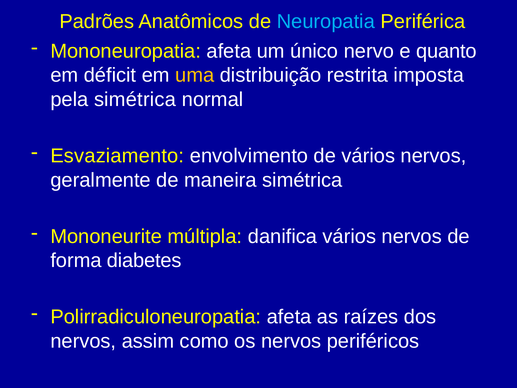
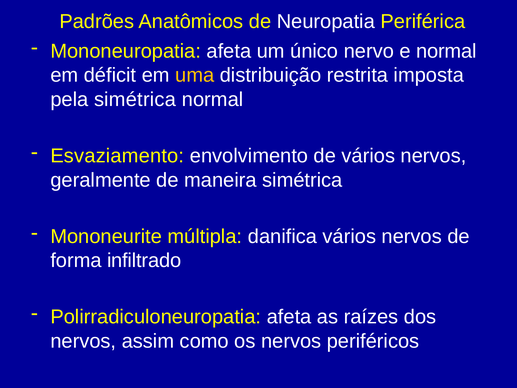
Neuropatia colour: light blue -> white
e quanto: quanto -> normal
diabetes: diabetes -> infiltrado
